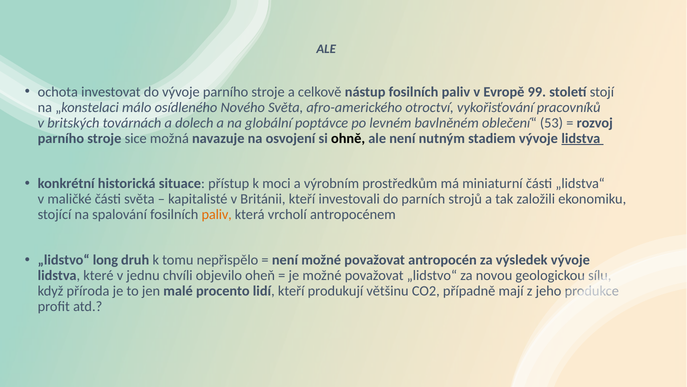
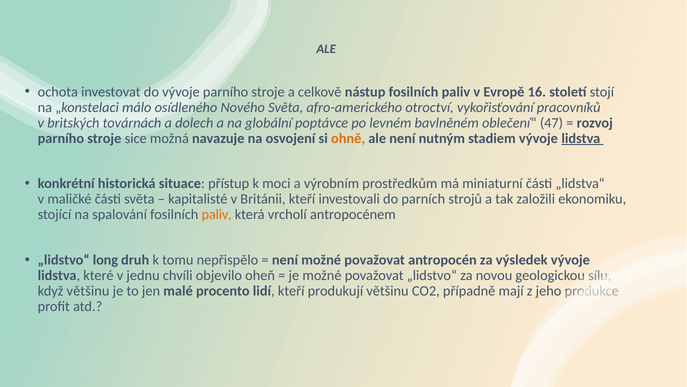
99: 99 -> 16
53: 53 -> 47
ohně colour: black -> orange
když příroda: příroda -> většinu
